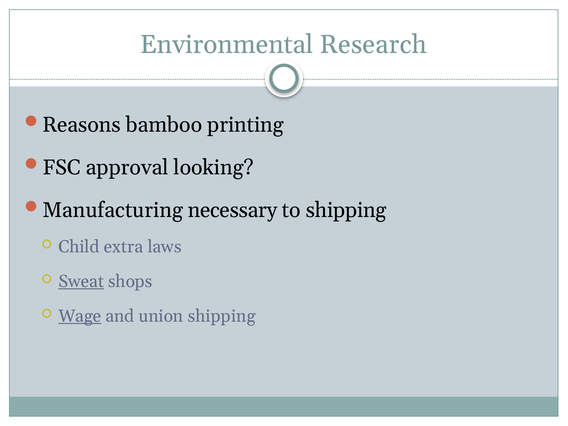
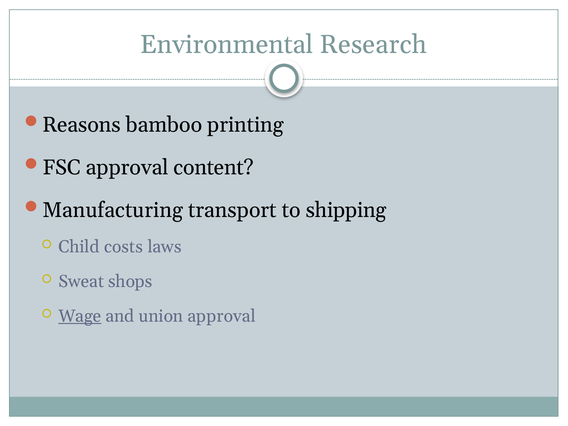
looking: looking -> content
necessary: necessary -> transport
extra: extra -> costs
Sweat underline: present -> none
union shipping: shipping -> approval
